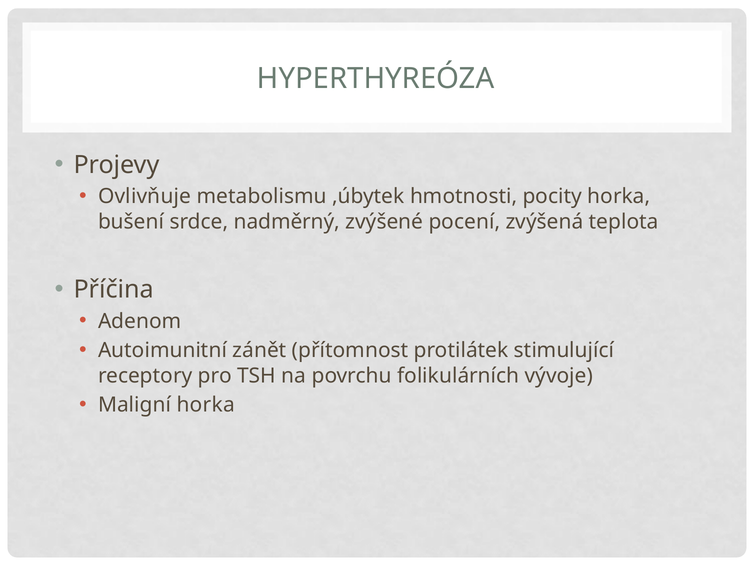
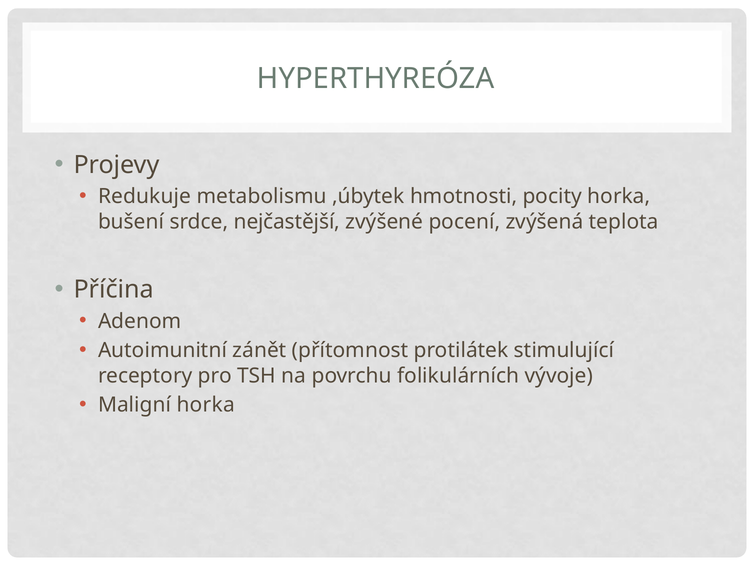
Ovlivňuje: Ovlivňuje -> Redukuje
nadměrný: nadměrný -> nejčastější
